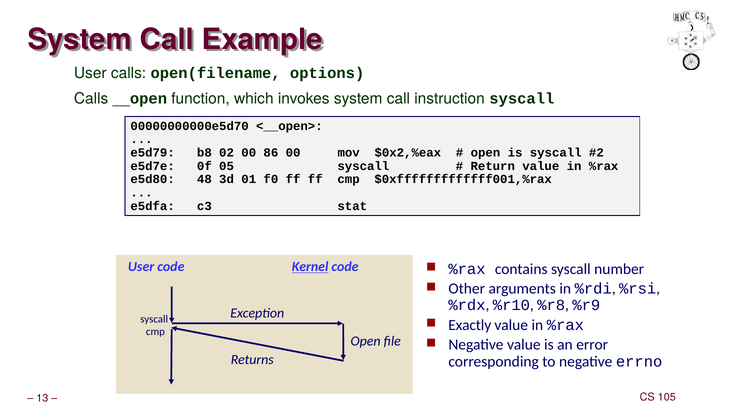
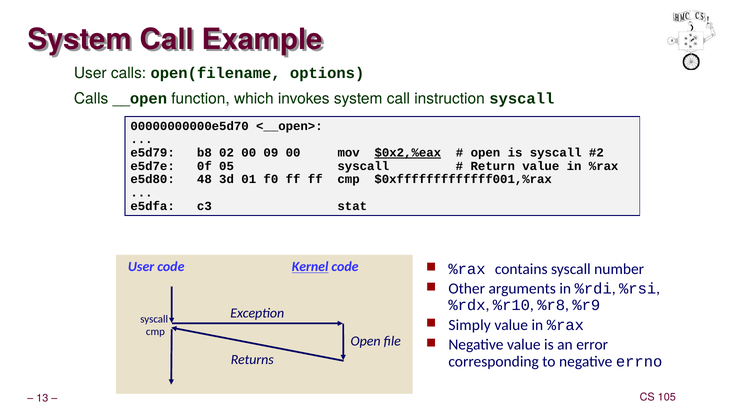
86: 86 -> 09
$0x2,%eax underline: none -> present
Exactly: Exactly -> Simply
